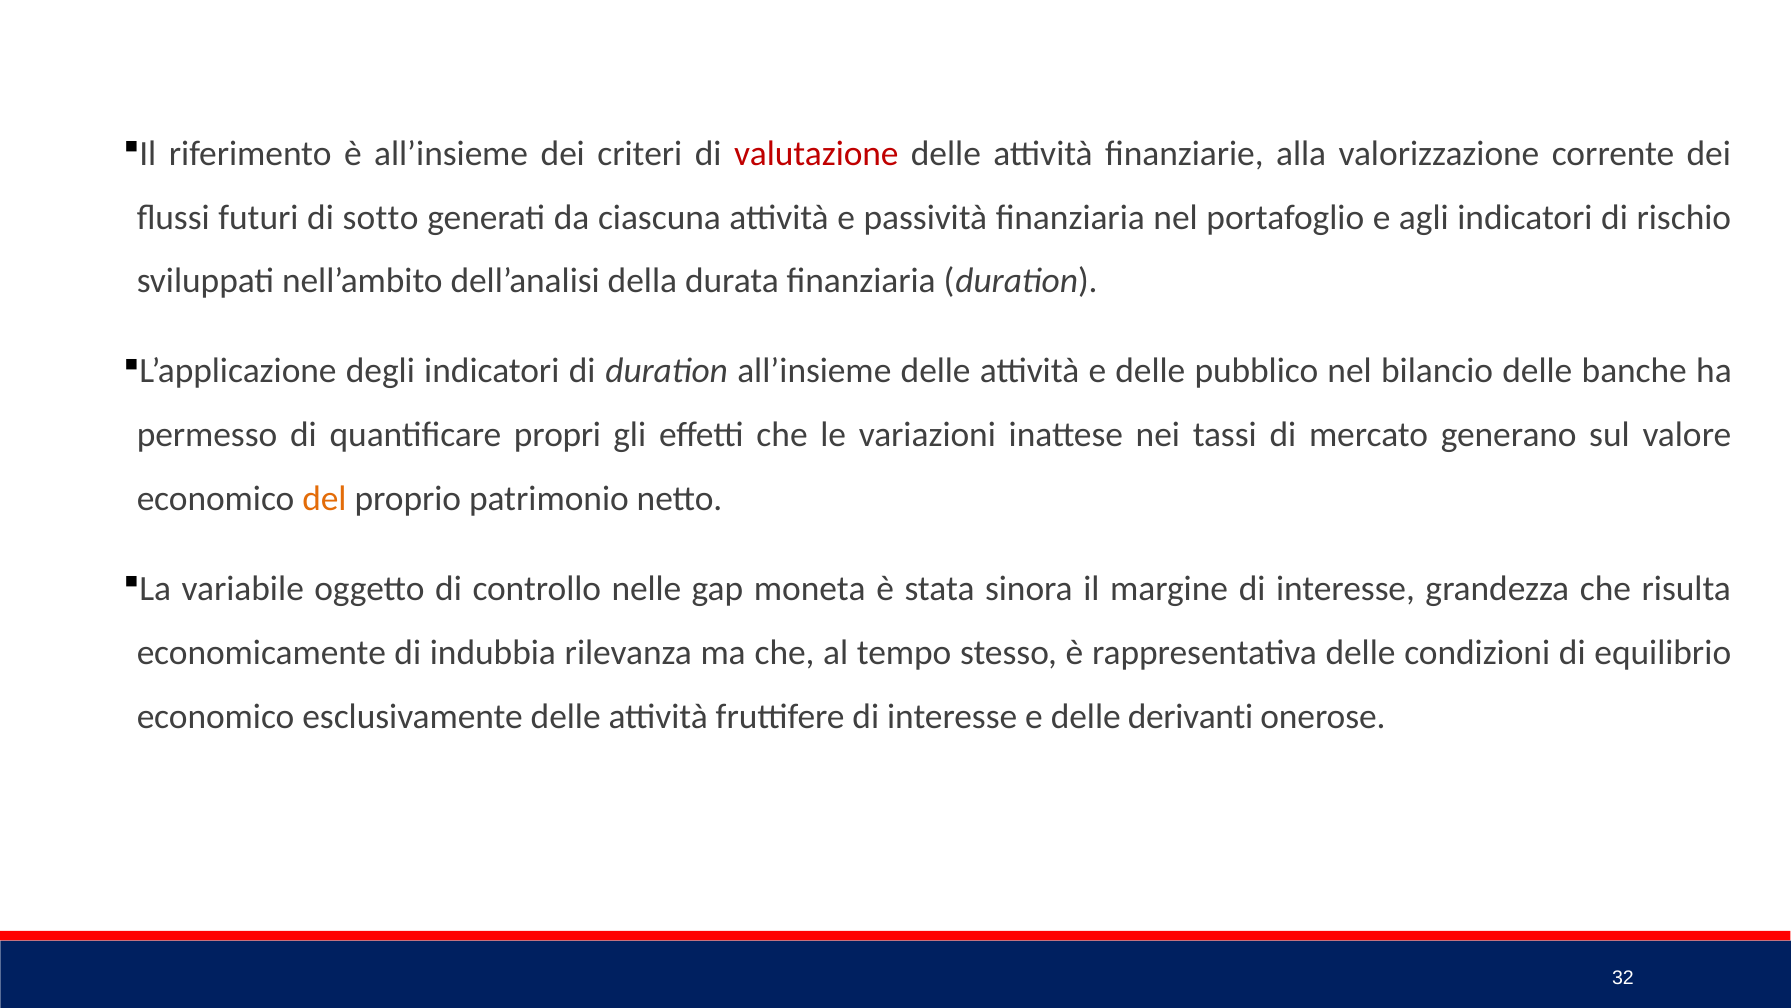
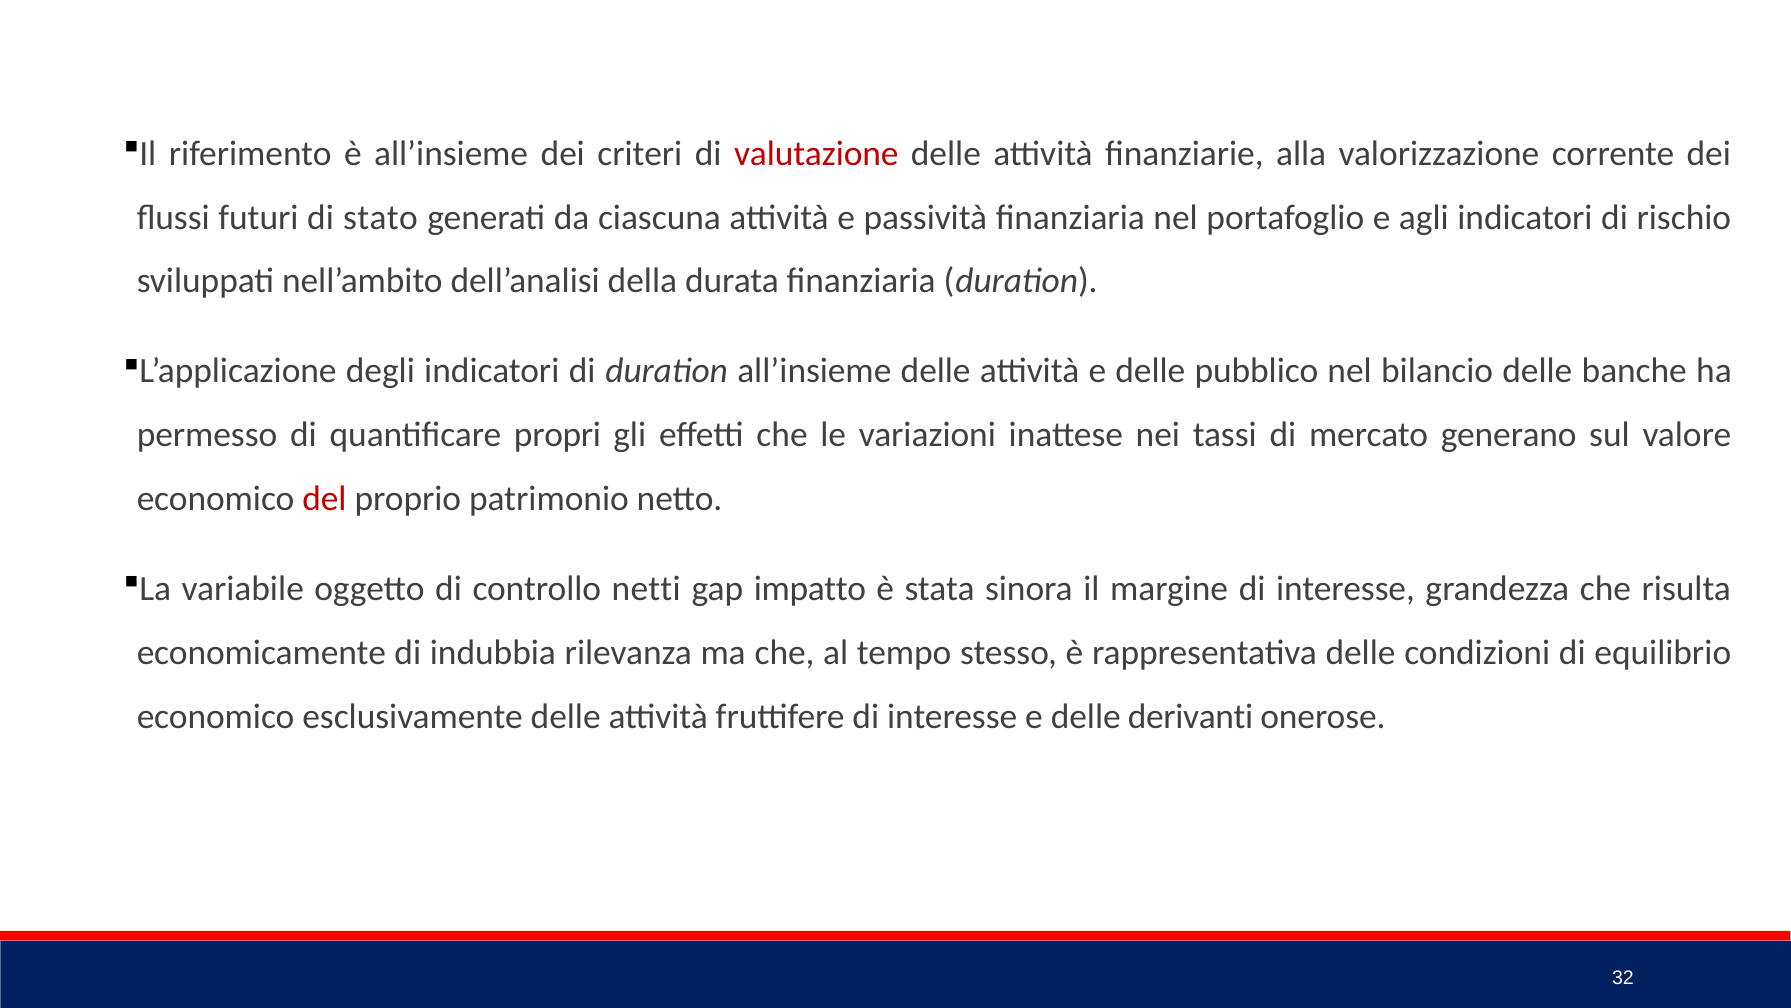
sotto: sotto -> stato
del colour: orange -> red
nelle: nelle -> netti
moneta: moneta -> impatto
